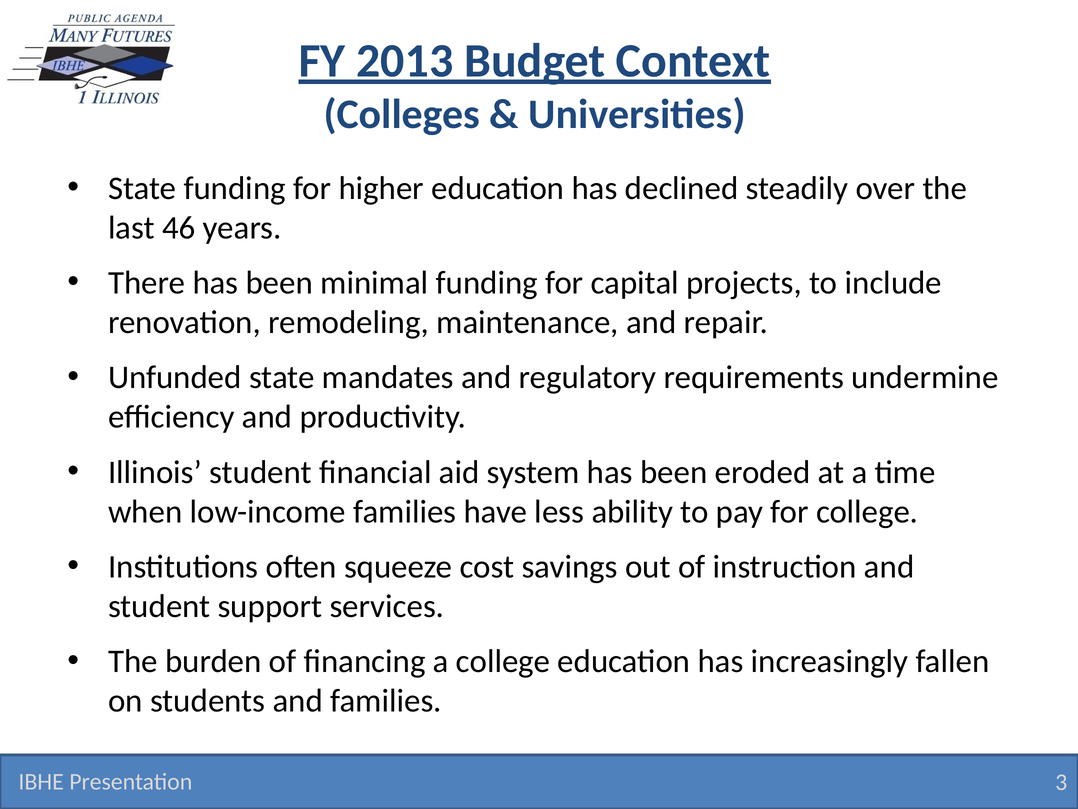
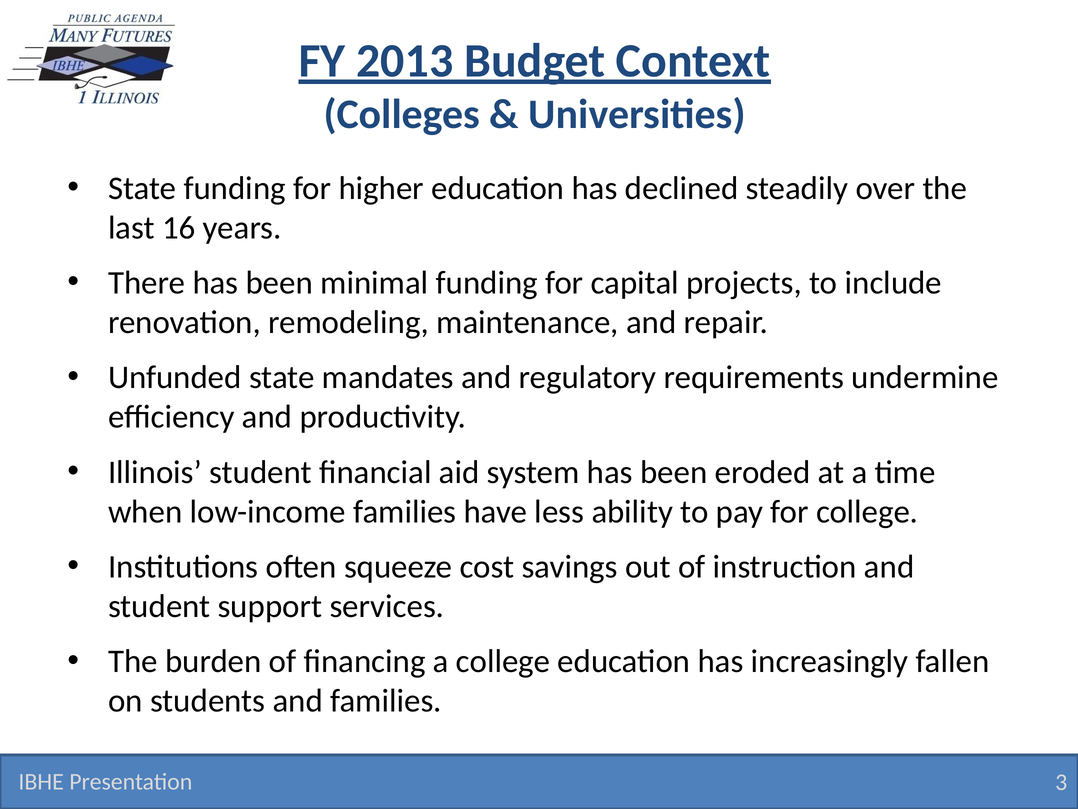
46: 46 -> 16
